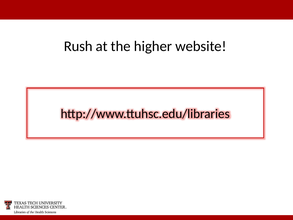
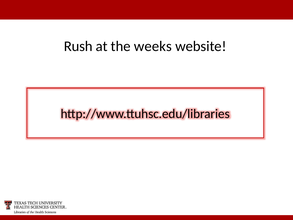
higher: higher -> weeks
